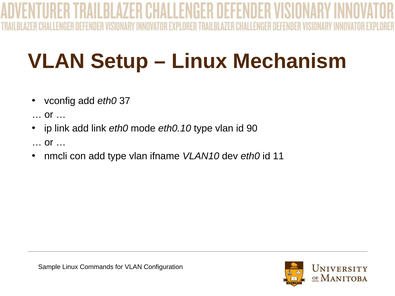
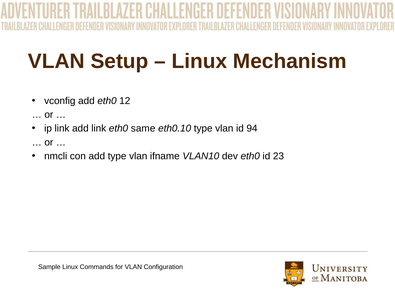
37: 37 -> 12
mode: mode -> same
90: 90 -> 94
11: 11 -> 23
